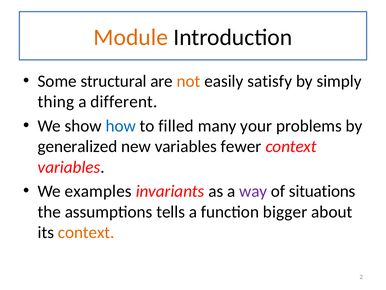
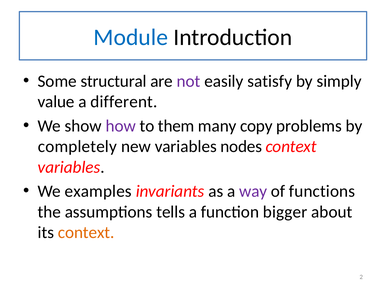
Module colour: orange -> blue
not colour: orange -> purple
thing: thing -> value
how colour: blue -> purple
filled: filled -> them
your: your -> copy
generalized: generalized -> completely
fewer: fewer -> nodes
situations: situations -> functions
